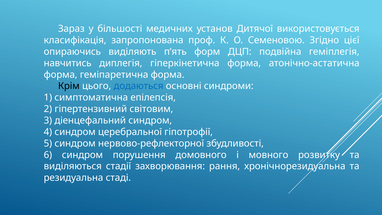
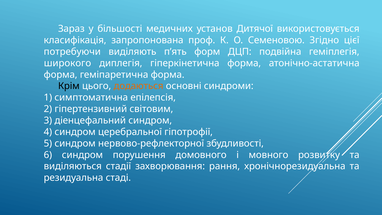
опираючись: опираючись -> потребуючи
навчитись: навчитись -> широкого
додаються colour: blue -> orange
